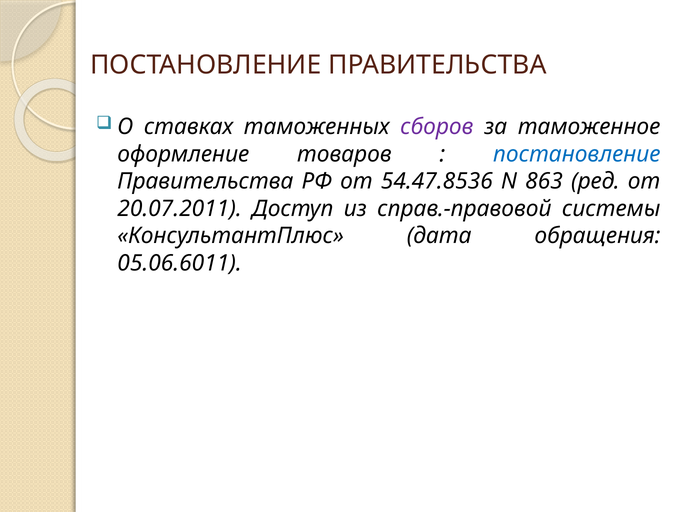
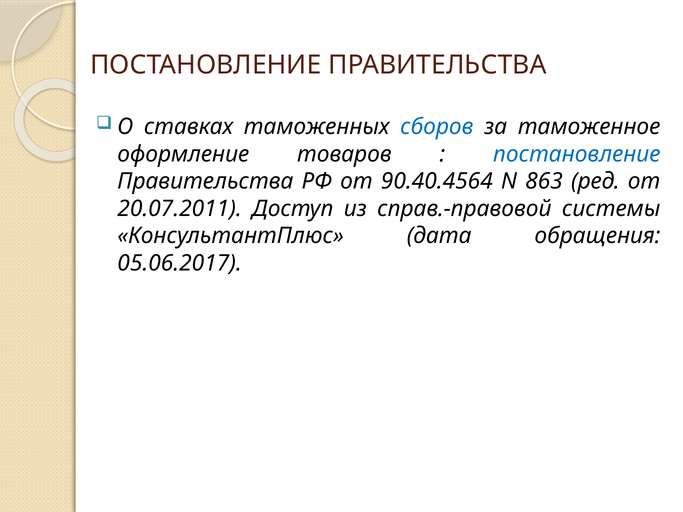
сборов colour: purple -> blue
54.47.8536: 54.47.8536 -> 90.40.4564
05.06.6011: 05.06.6011 -> 05.06.2017
